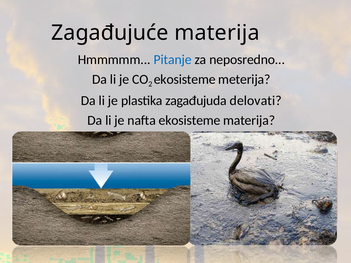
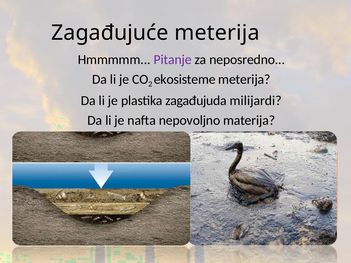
Zagađujuće materija: materija -> meterija
Pitanje colour: blue -> purple
delovati: delovati -> milijardi
nafta ekosisteme: ekosisteme -> nepovoljno
